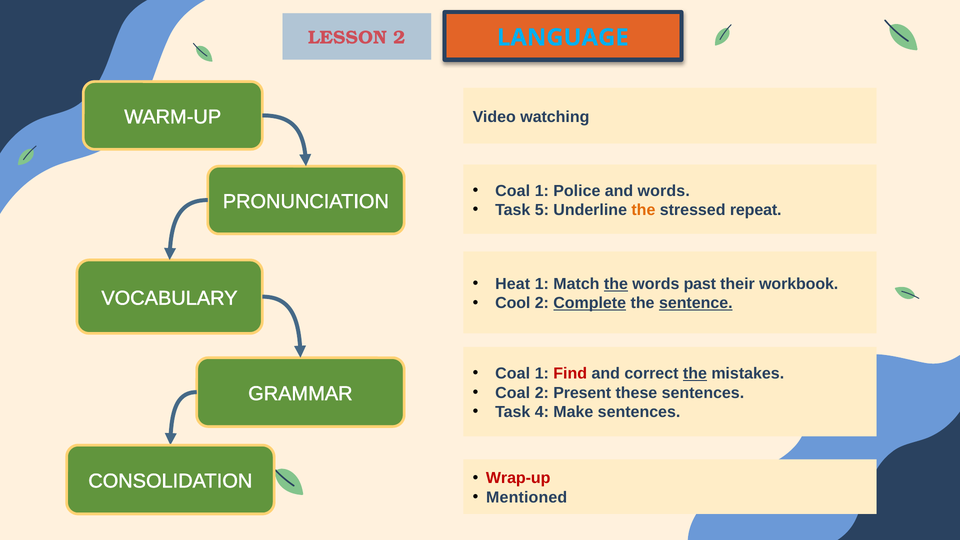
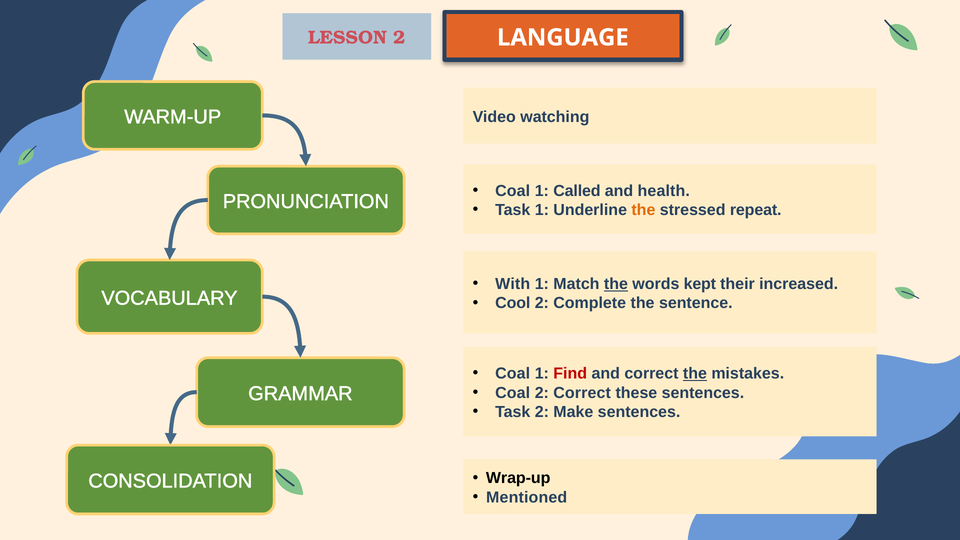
LANGUAGE colour: light blue -> white
Police: Police -> Called
and words: words -> health
Task 5: 5 -> 1
Heat: Heat -> With
past: past -> kept
workbook: workbook -> increased
Complete underline: present -> none
sentence underline: present -> none
2 Present: Present -> Correct
Task 4: 4 -> 2
Wrap-up colour: red -> black
